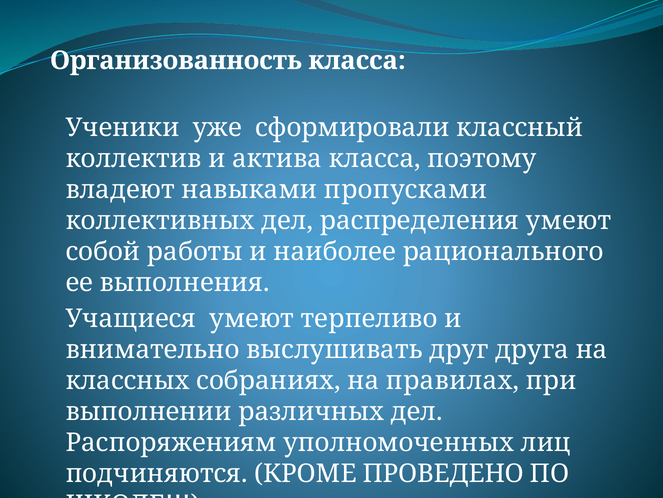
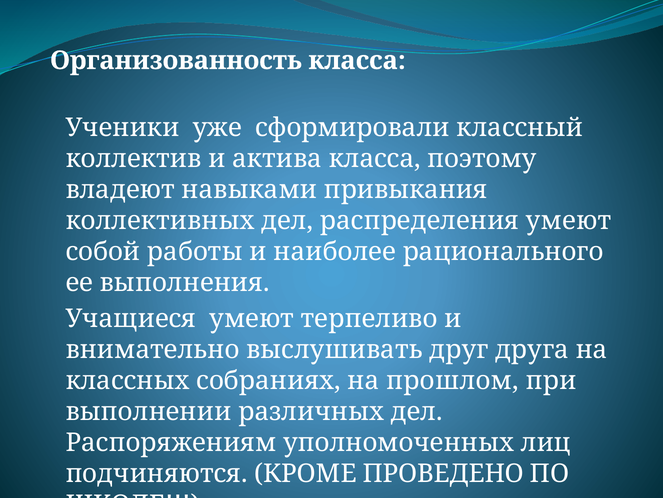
пропусками: пропусками -> привыкания
правилах: правилах -> прошлом
